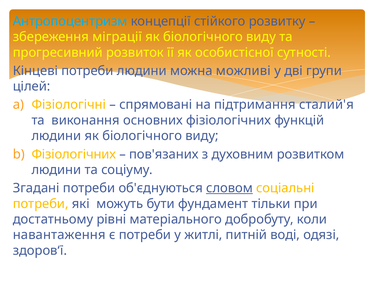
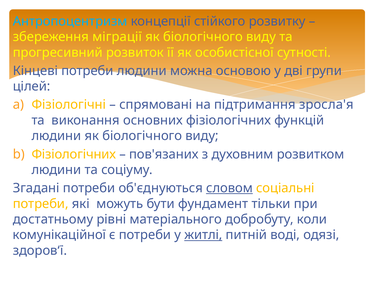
можливі: можливі -> основою
сталий'я: сталий'я -> зросла'я
навантаження: навантаження -> комунікаційної
житлі underline: none -> present
